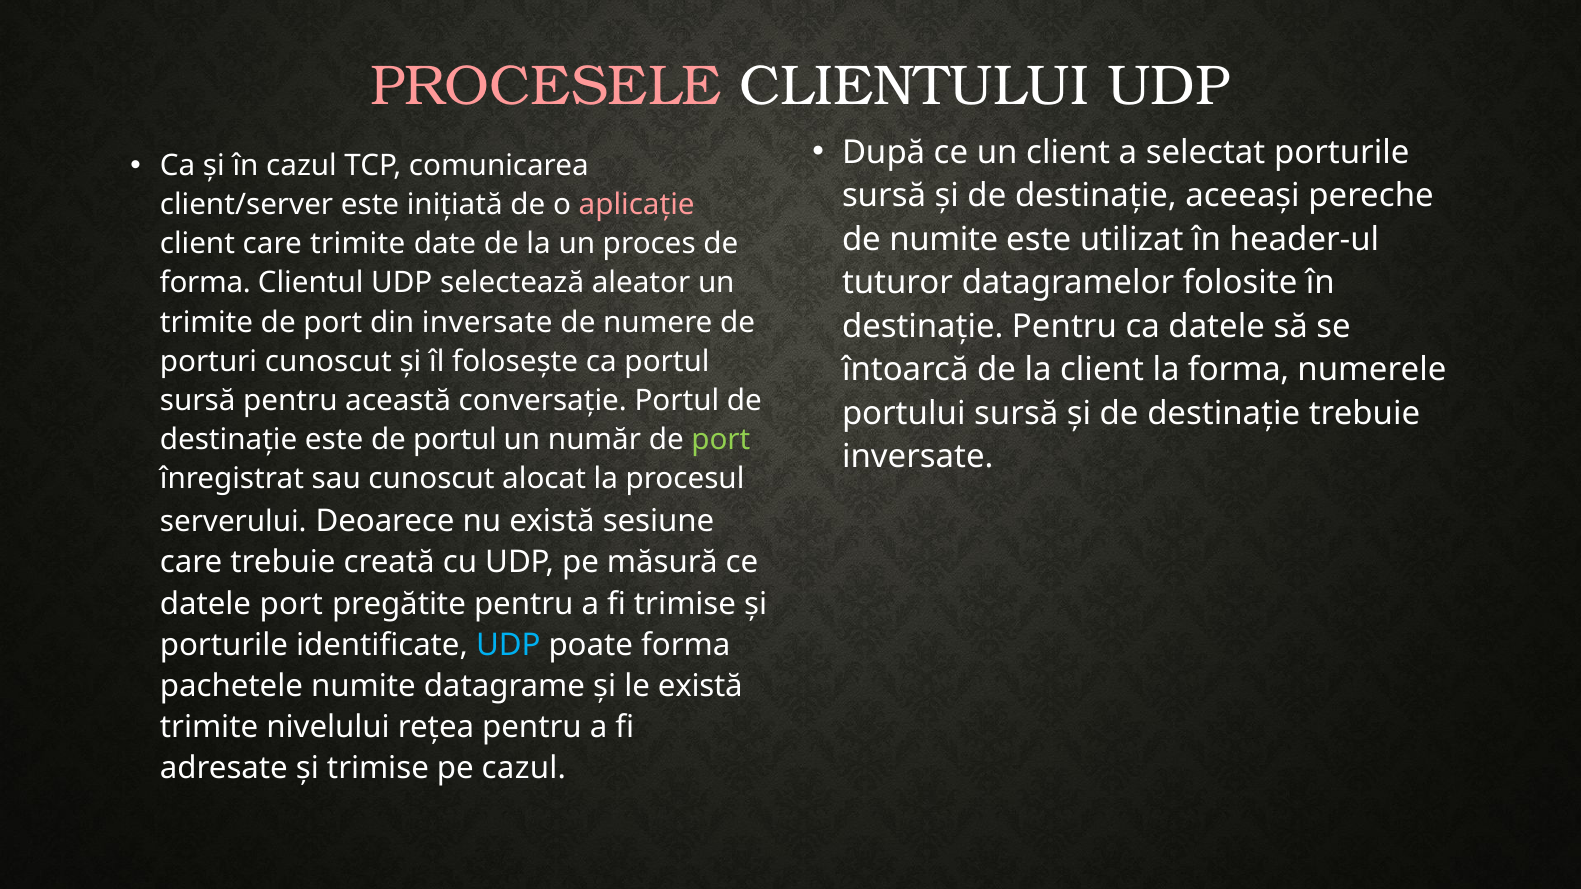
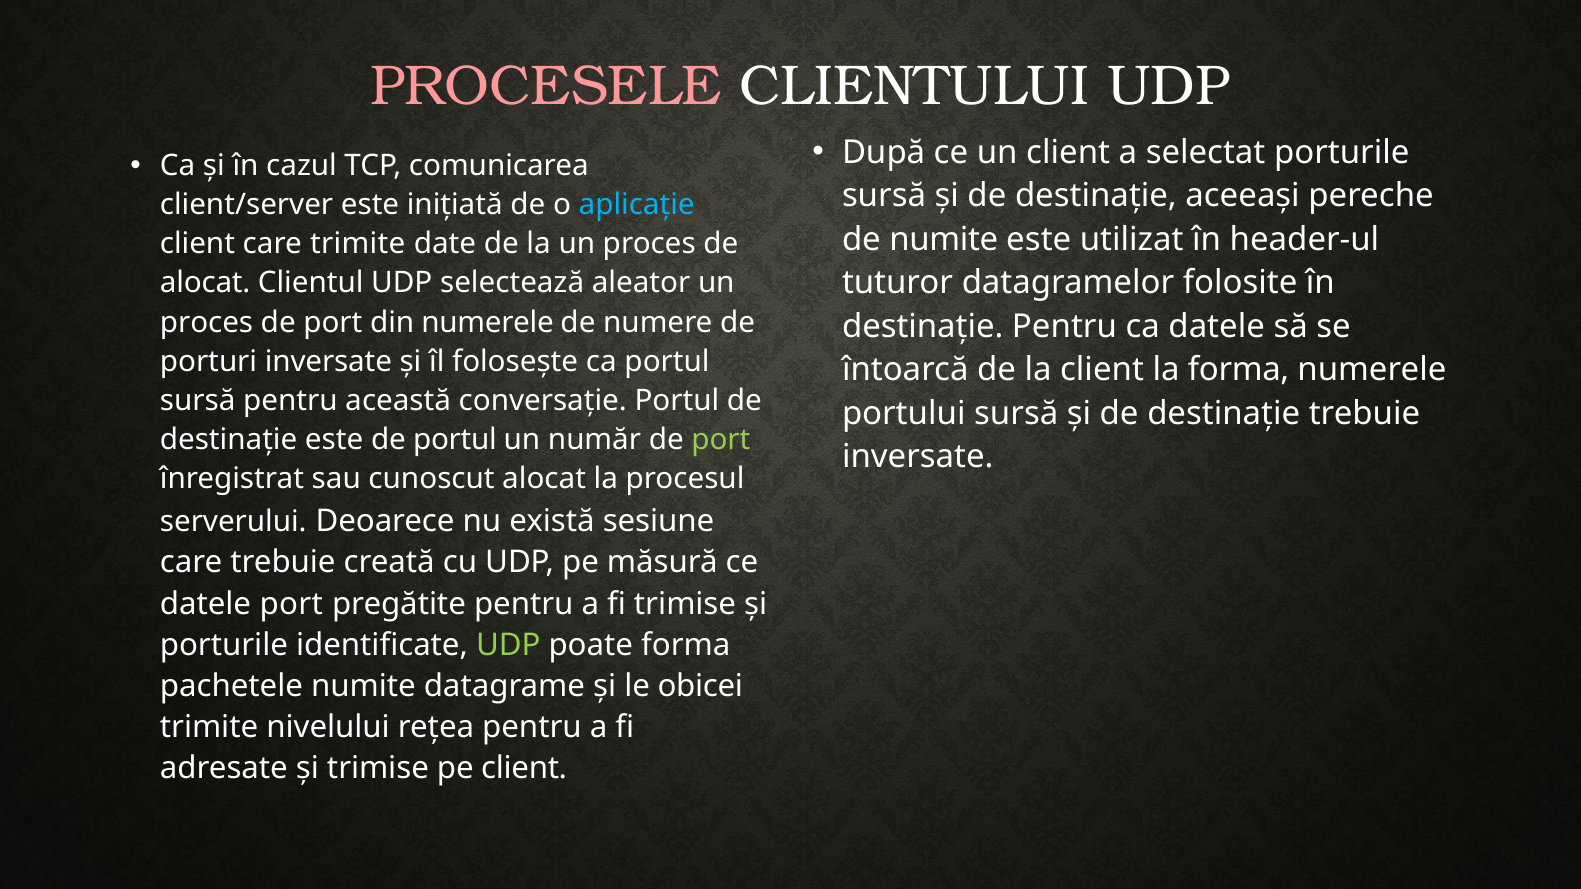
aplicație colour: pink -> light blue
forma at (205, 283): forma -> alocat
trimite at (207, 322): trimite -> proces
din inversate: inversate -> numerele
porturi cunoscut: cunoscut -> inversate
UDP at (508, 645) colour: light blue -> light green
le există: există -> obicei
pe cazul: cazul -> client
